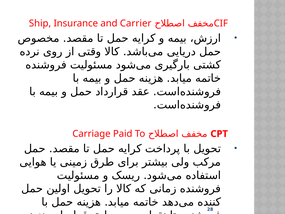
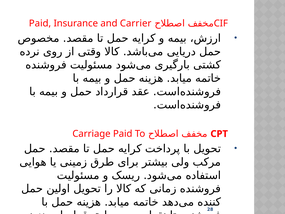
Ship at (40, 23): Ship -> Paid
